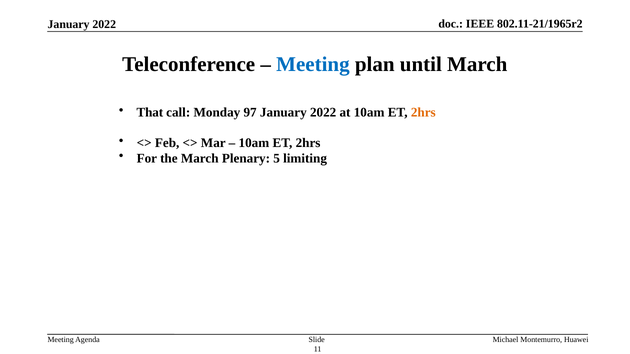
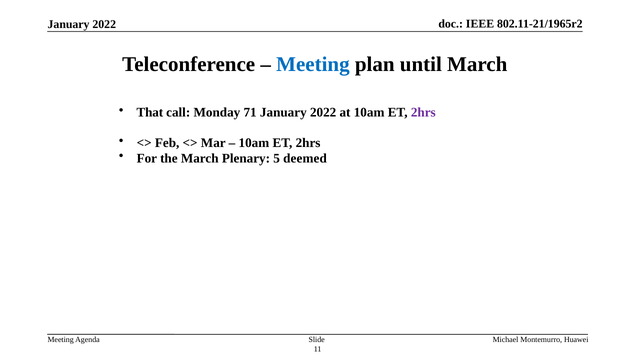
97: 97 -> 71
2hrs at (423, 113) colour: orange -> purple
limiting: limiting -> deemed
